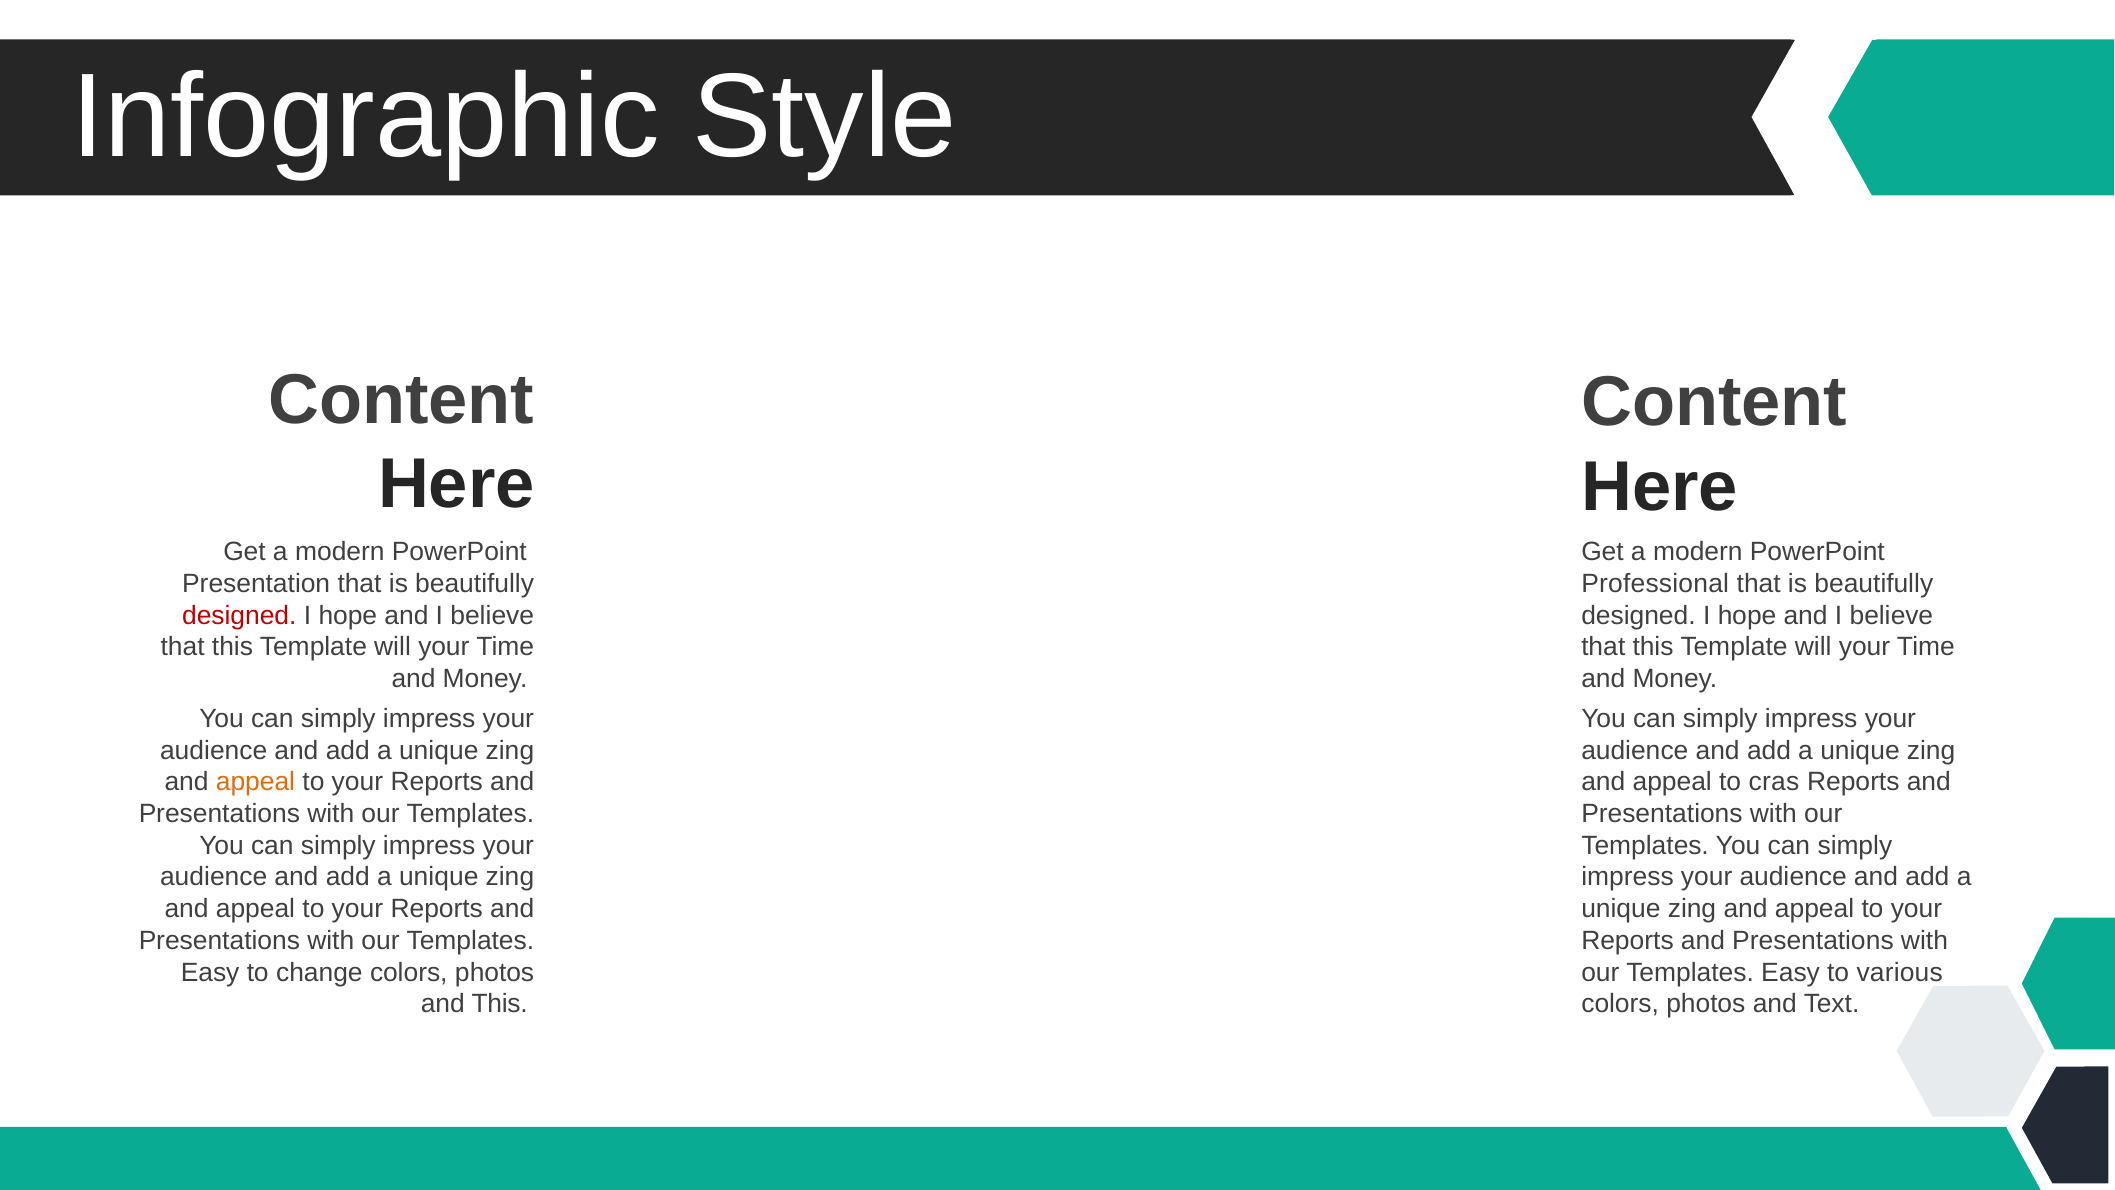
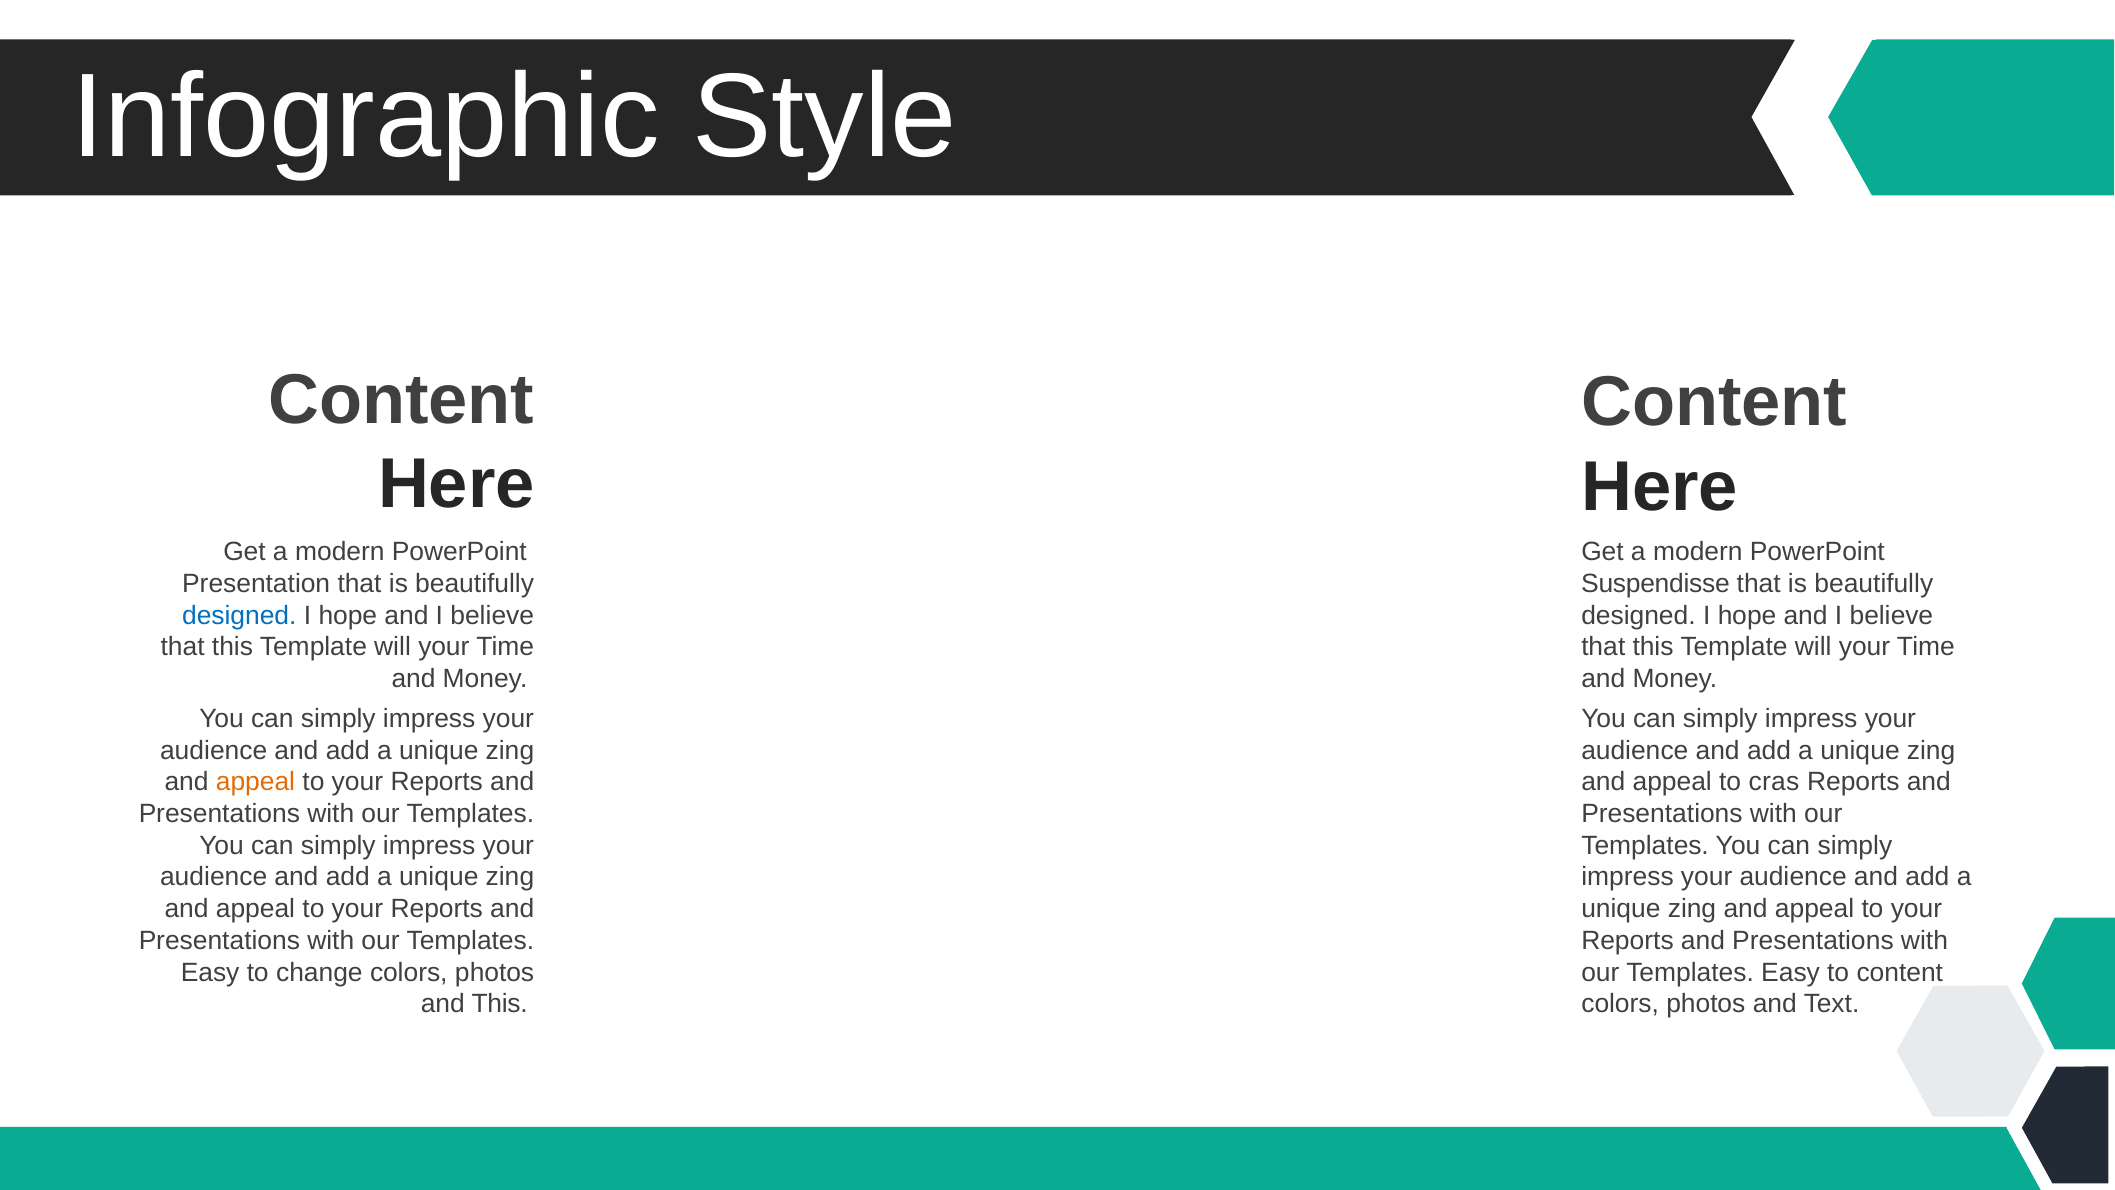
Professional: Professional -> Suspendisse
designed at (239, 615) colour: red -> blue
to various: various -> content
